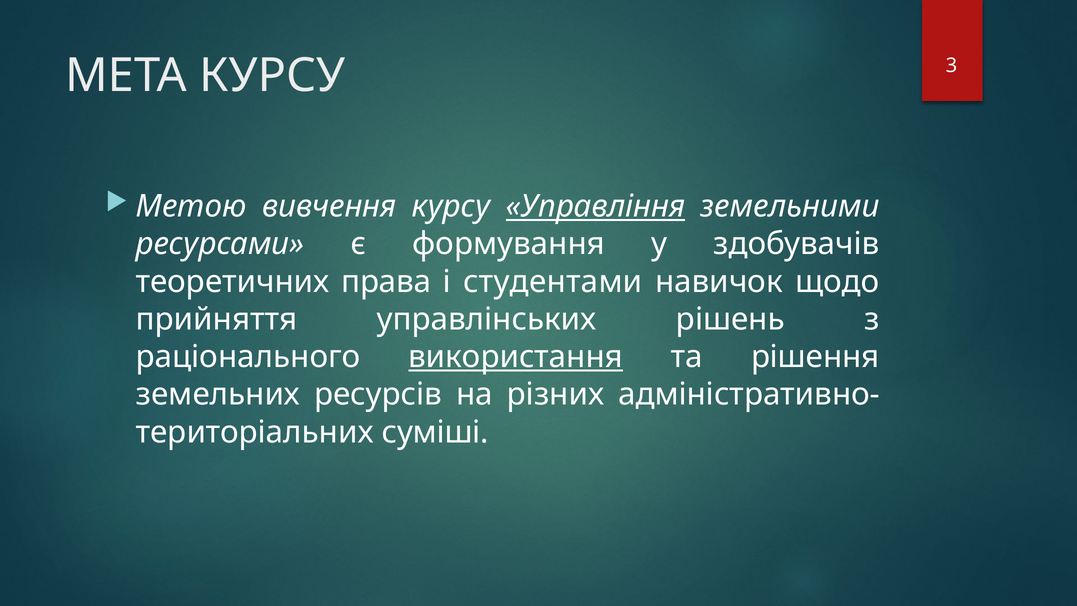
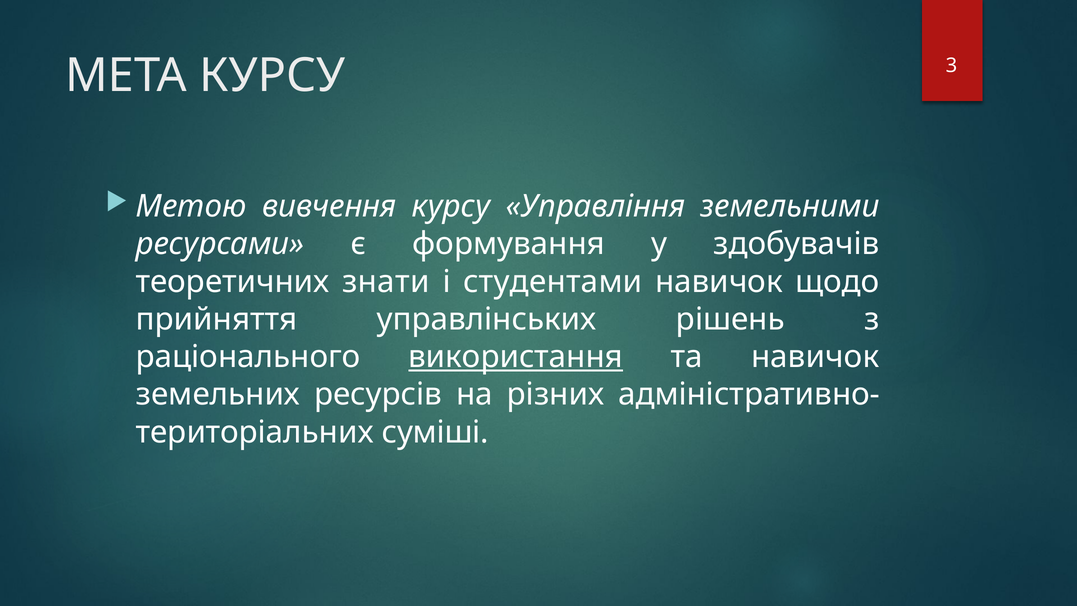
Управління underline: present -> none
права: права -> знати
та рішення: рішення -> навичок
